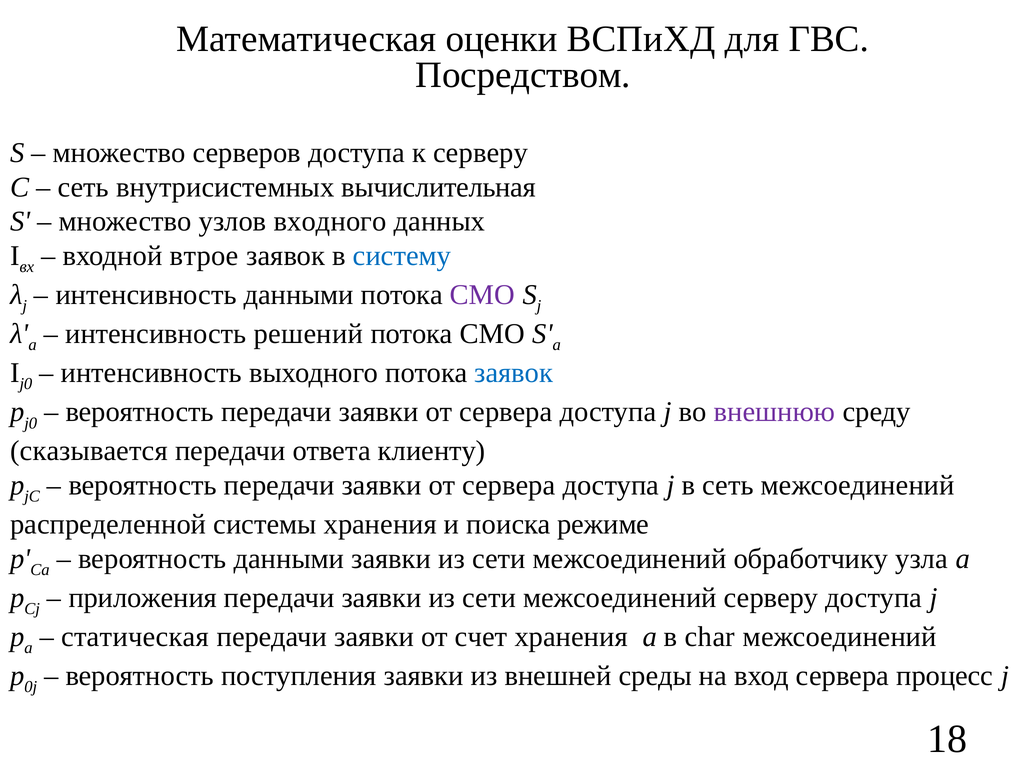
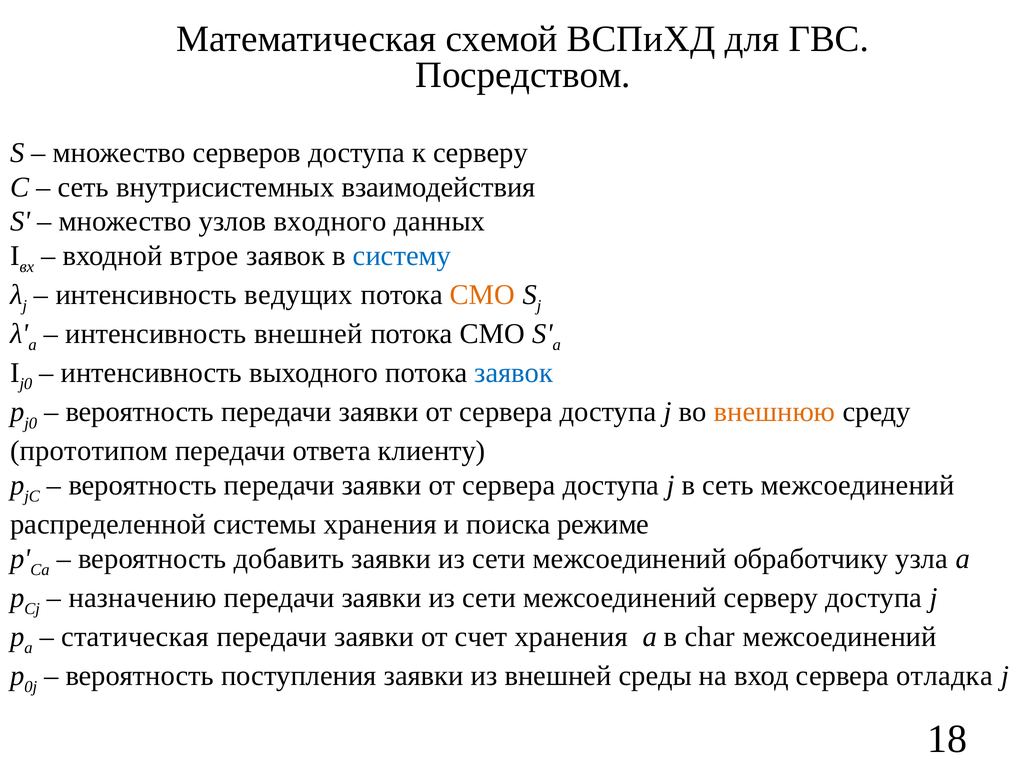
оценки: оценки -> схемой
вычислительная: вычислительная -> взаимодействия
интенсивность данными: данными -> ведущих
СМО at (482, 295) colour: purple -> orange
интенсивность решений: решений -> внешней
внешнюю colour: purple -> orange
сказывается: сказывается -> прототипом
вероятность данными: данными -> добавить
приложения: приложения -> назначению
процесс: процесс -> отладка
